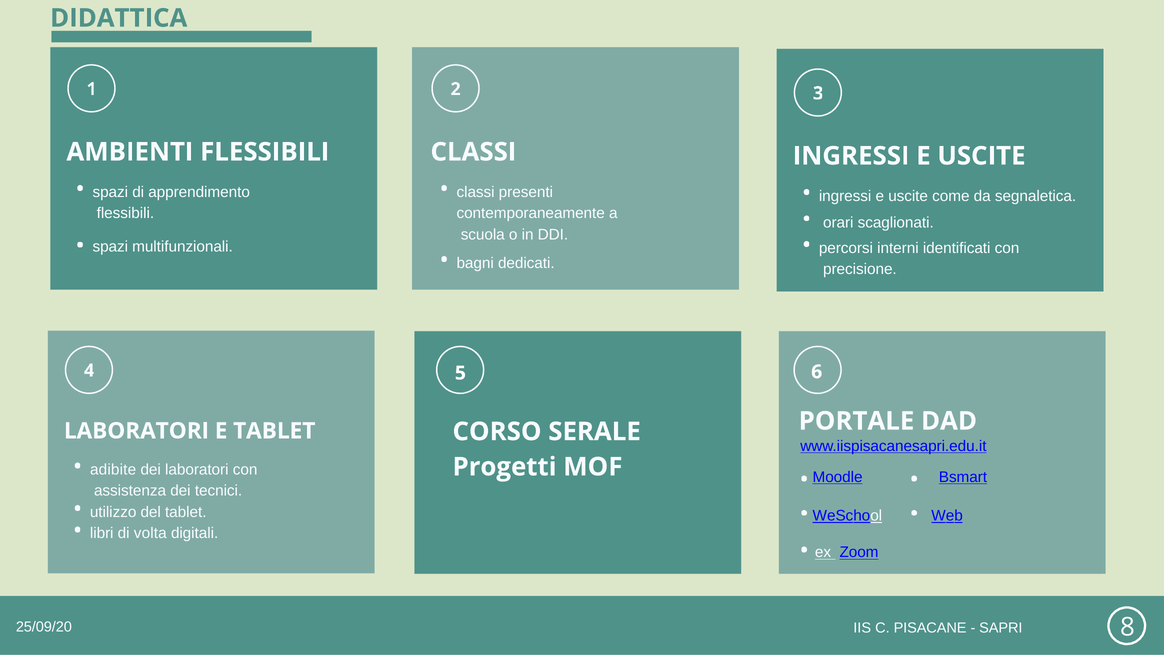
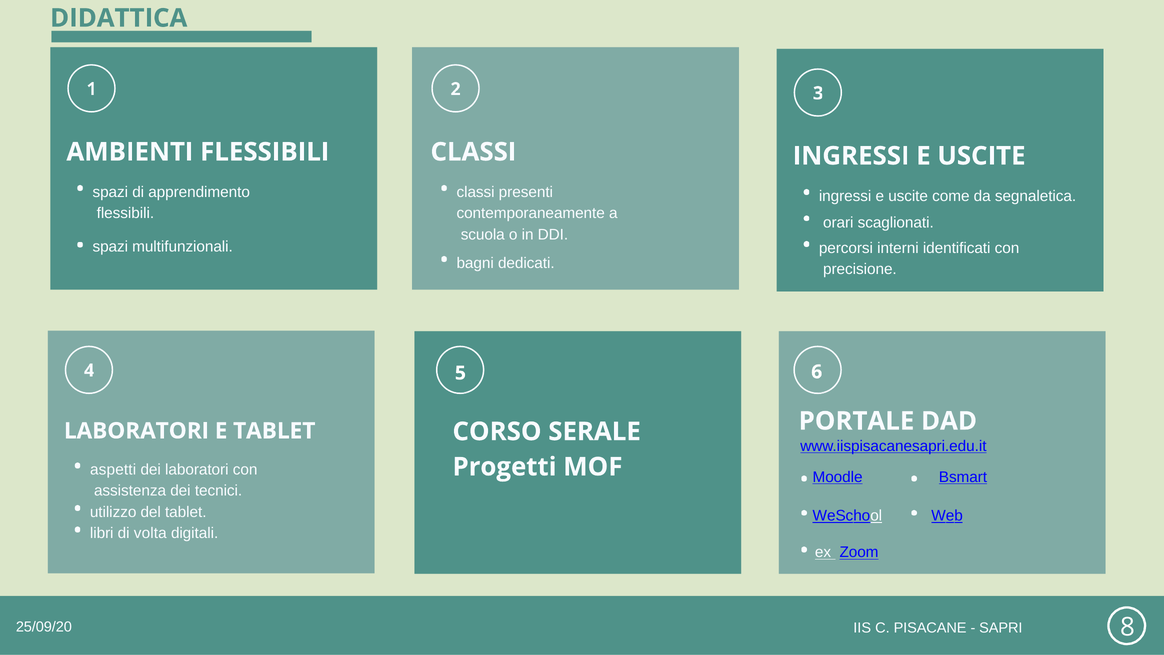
adibite: adibite -> aspetti
